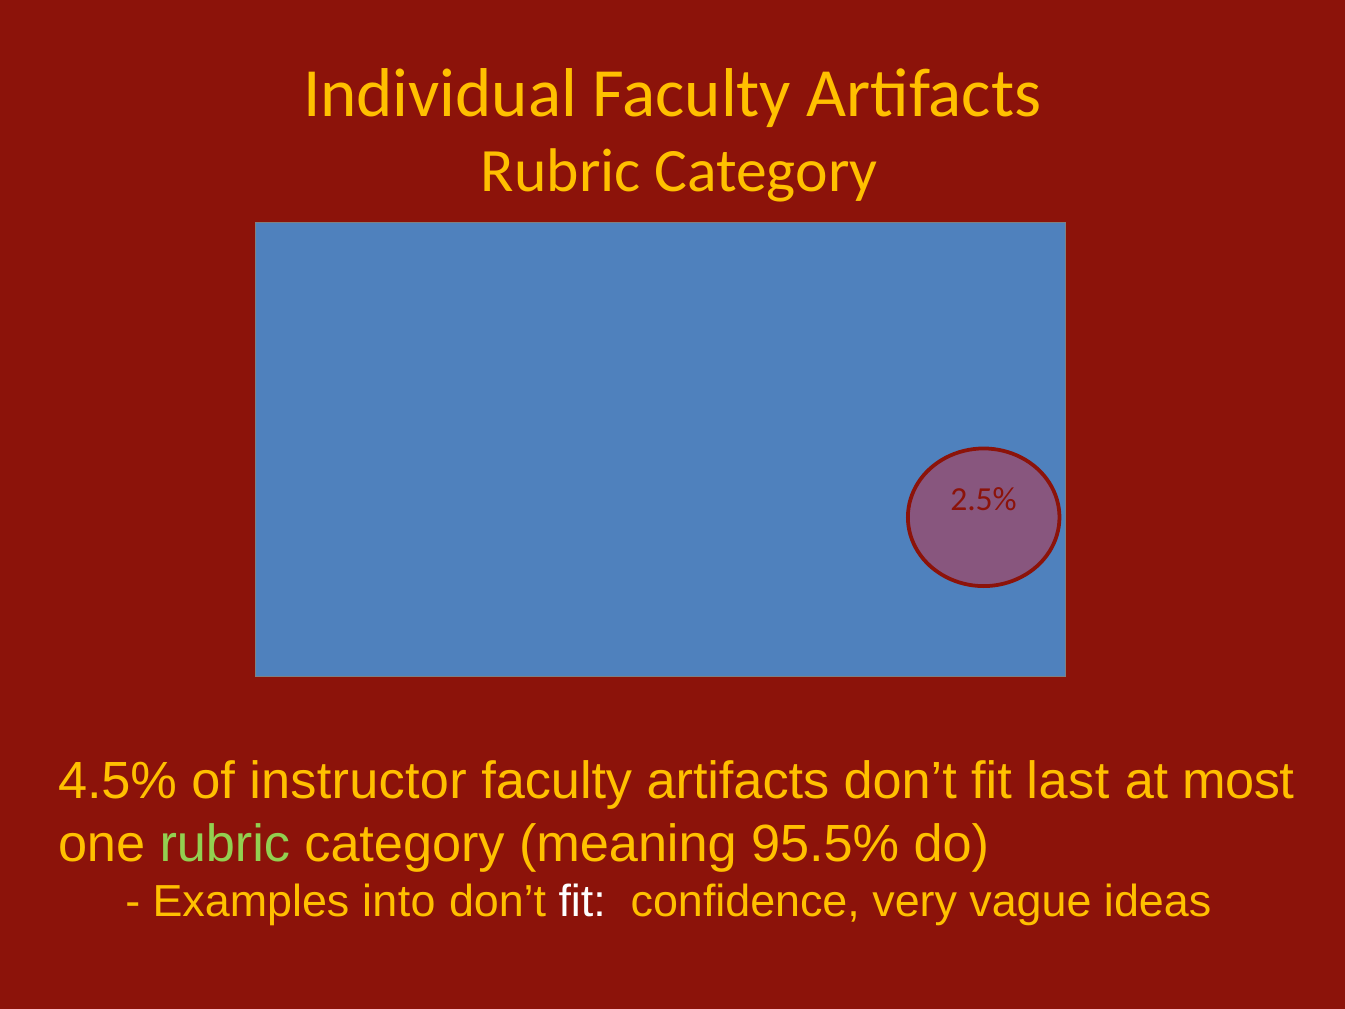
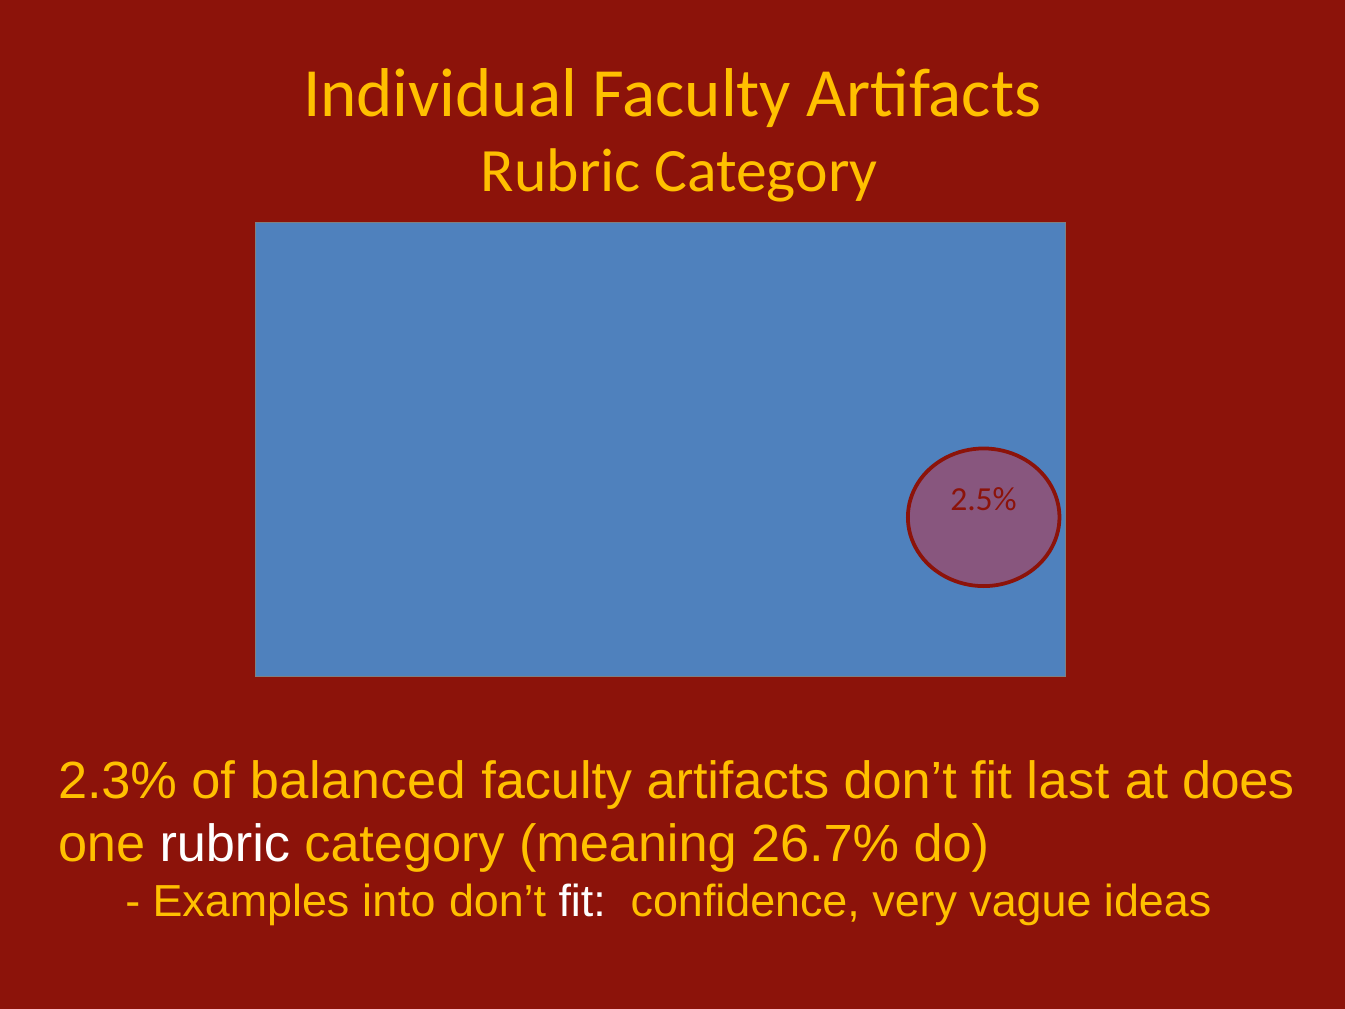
4.5%: 4.5% -> 2.3%
instructor: instructor -> balanced
most: most -> does
rubric at (225, 844) colour: light green -> white
95.5%: 95.5% -> 26.7%
